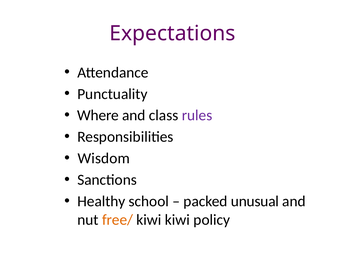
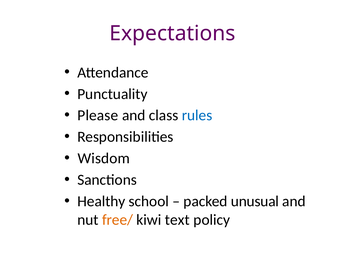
Where: Where -> Please
rules colour: purple -> blue
kiwi kiwi: kiwi -> text
